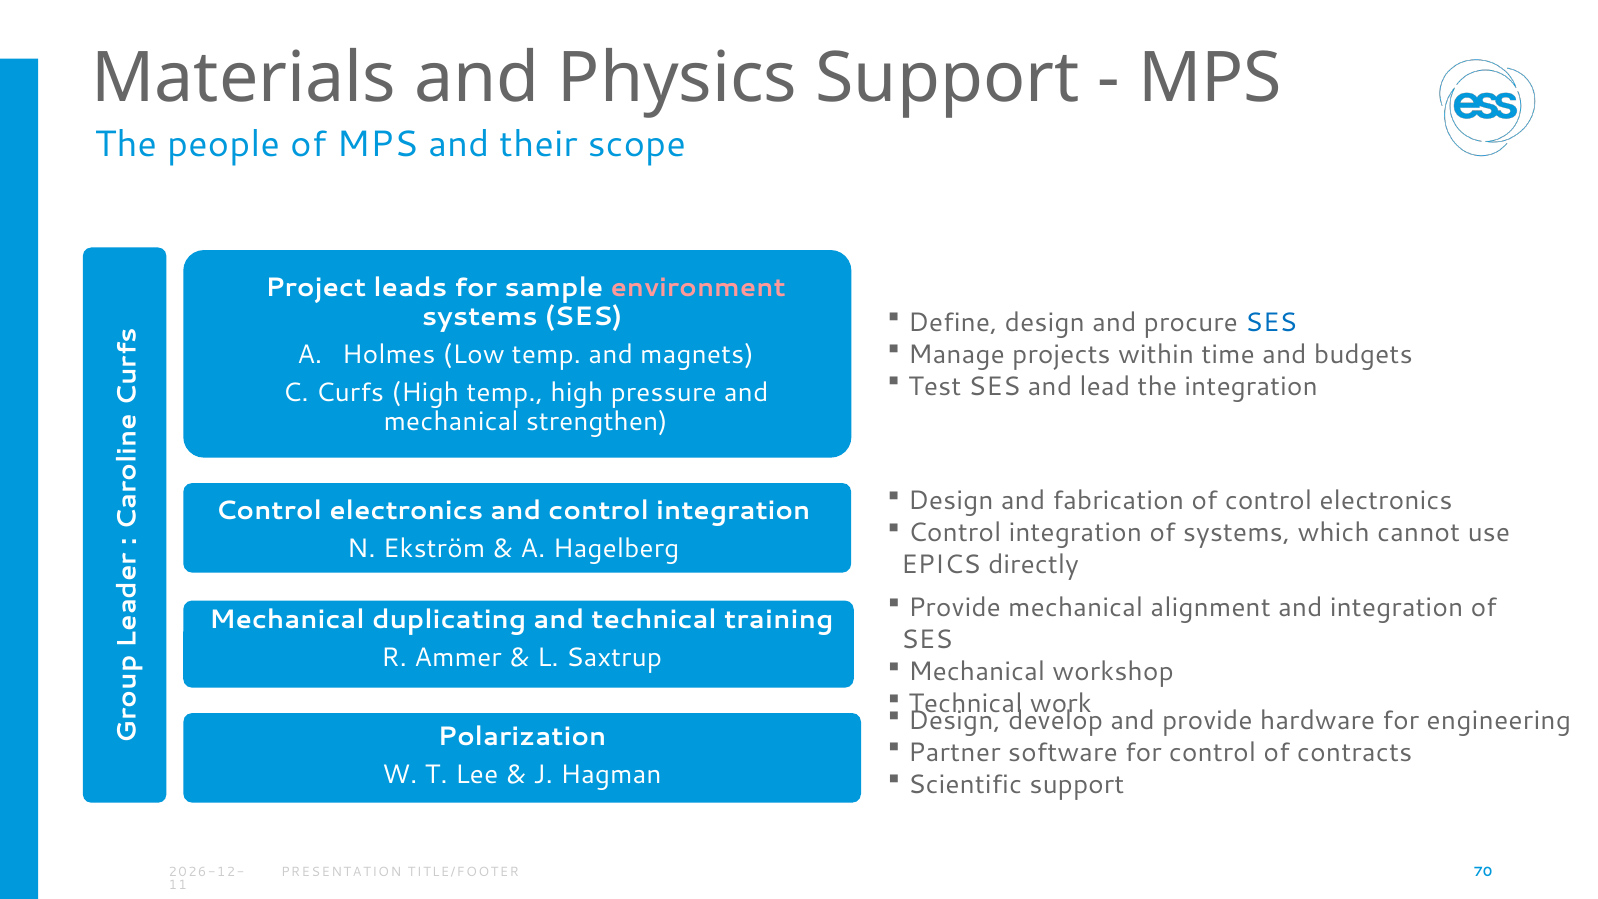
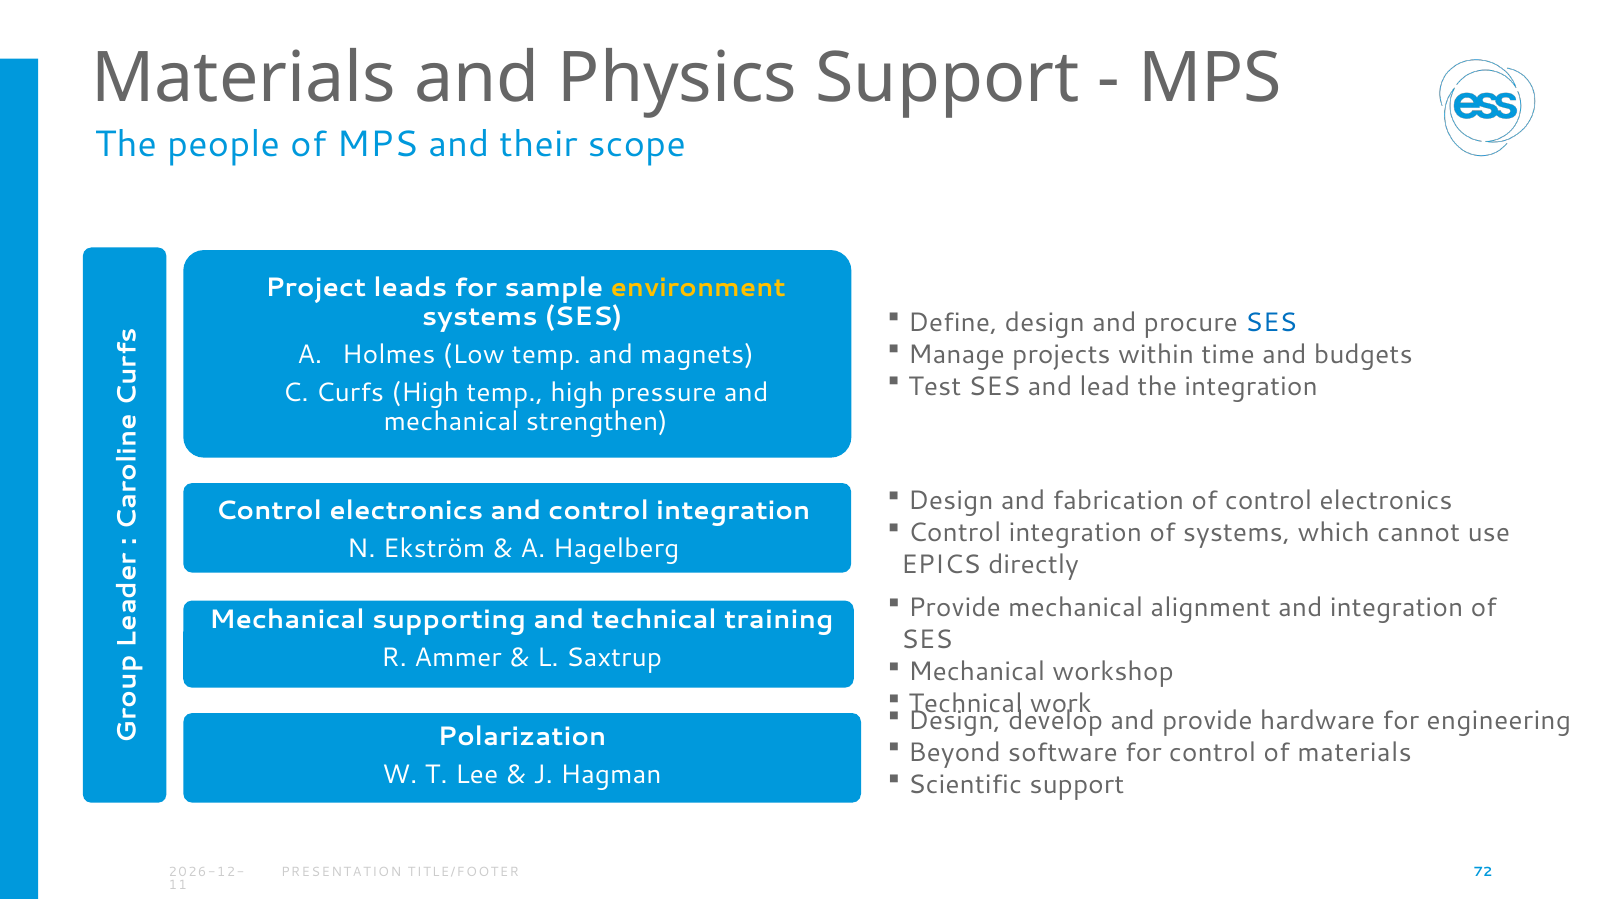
environment colour: pink -> yellow
duplicating: duplicating -> supporting
Partner: Partner -> Beyond
of contracts: contracts -> materials
70: 70 -> 72
